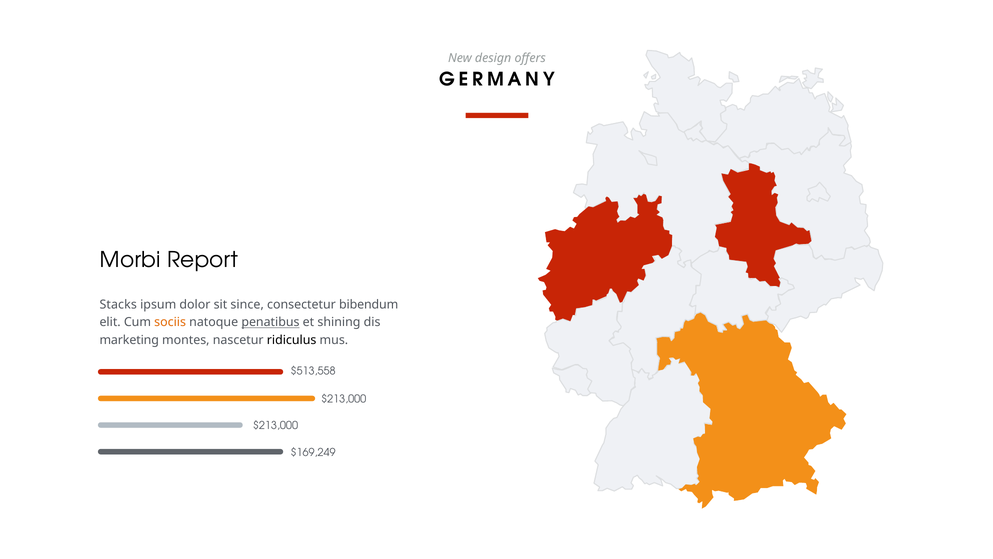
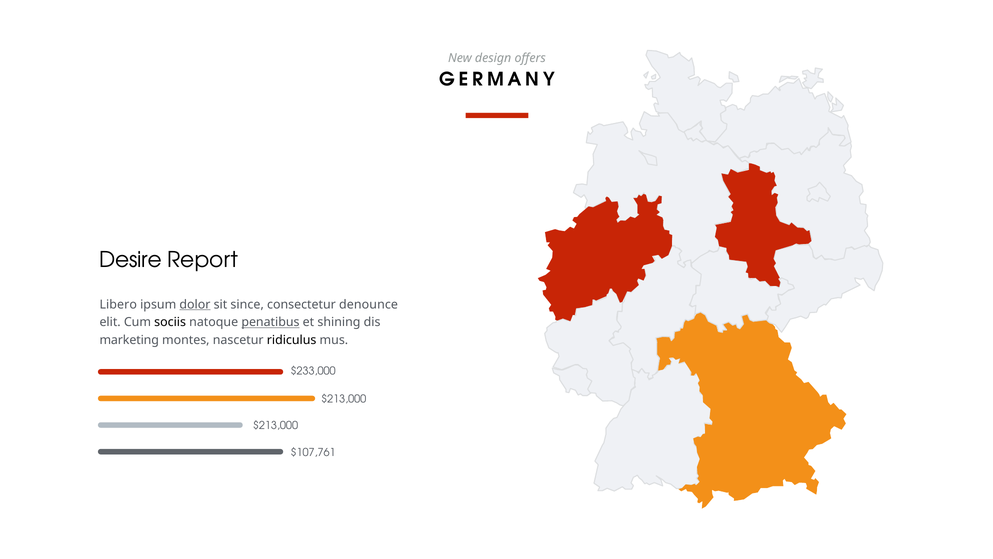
Morbi: Morbi -> Desire
Stacks: Stacks -> Libero
dolor underline: none -> present
bibendum: bibendum -> denounce
sociis colour: orange -> black
$513,558: $513,558 -> $233,000
$169,249: $169,249 -> $107,761
